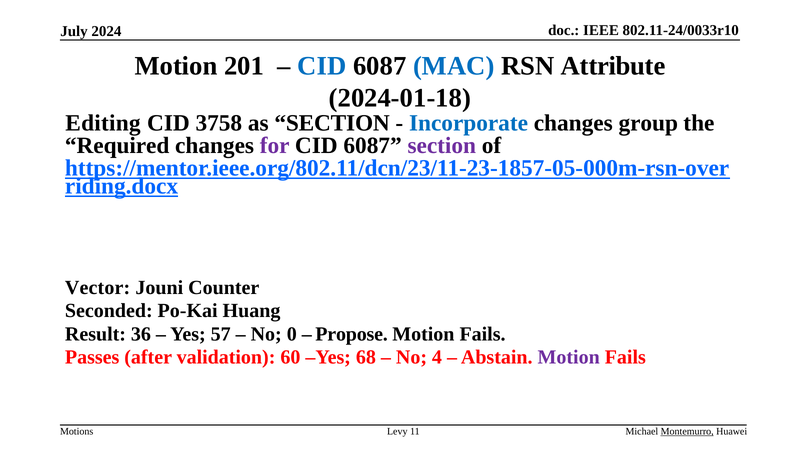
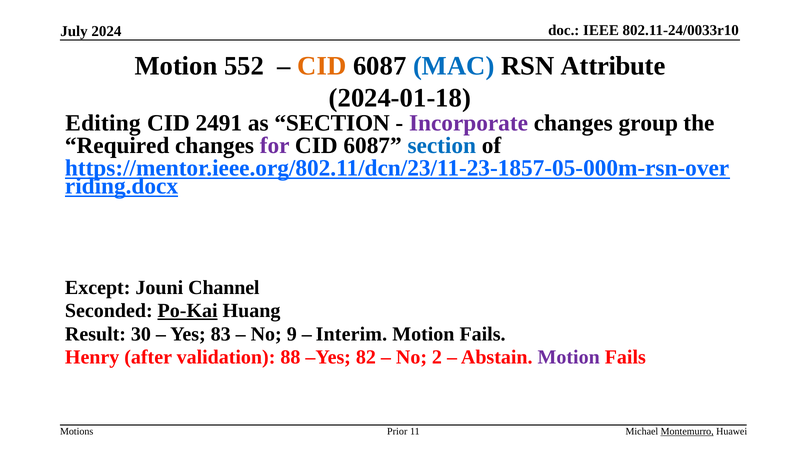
201: 201 -> 552
CID at (322, 66) colour: blue -> orange
3758: 3758 -> 2491
Incorporate colour: blue -> purple
section at (442, 146) colour: purple -> blue
Vector: Vector -> Except
Counter: Counter -> Channel
Po-Kai underline: none -> present
36: 36 -> 30
57: 57 -> 83
0: 0 -> 9
Propose: Propose -> Interim
Passes: Passes -> Henry
60: 60 -> 88
68: 68 -> 82
4: 4 -> 2
Levy: Levy -> Prior
